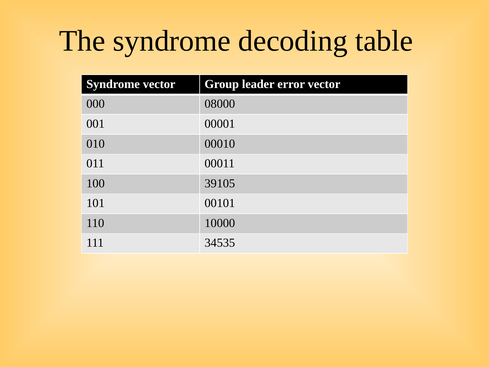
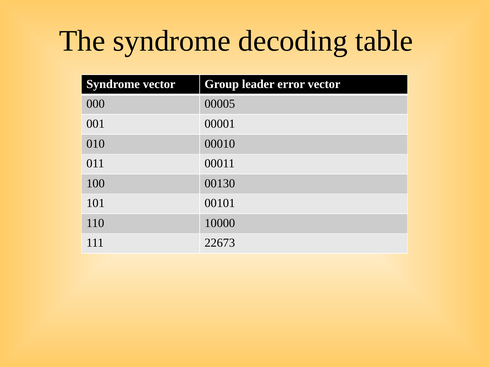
08000: 08000 -> 00005
39105: 39105 -> 00130
34535: 34535 -> 22673
